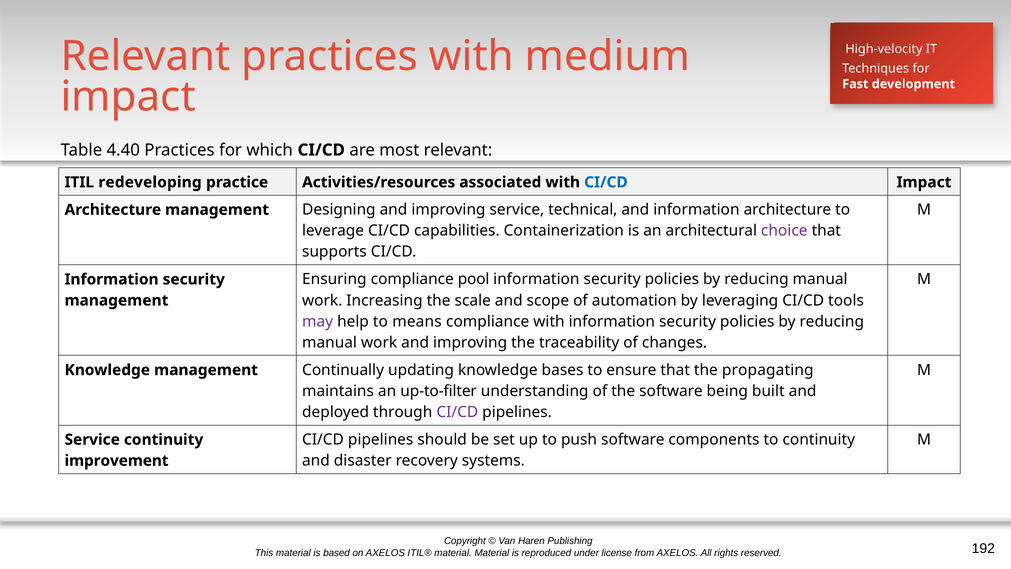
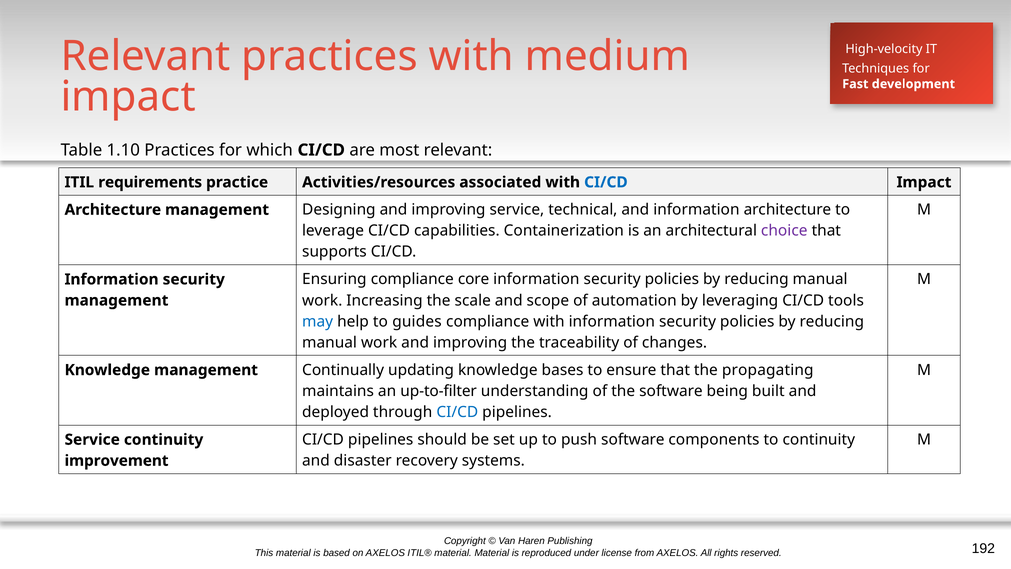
4.40: 4.40 -> 1.10
redeveloping: redeveloping -> requirements
pool: pool -> core
may colour: purple -> blue
means: means -> guides
CI/CD at (457, 412) colour: purple -> blue
